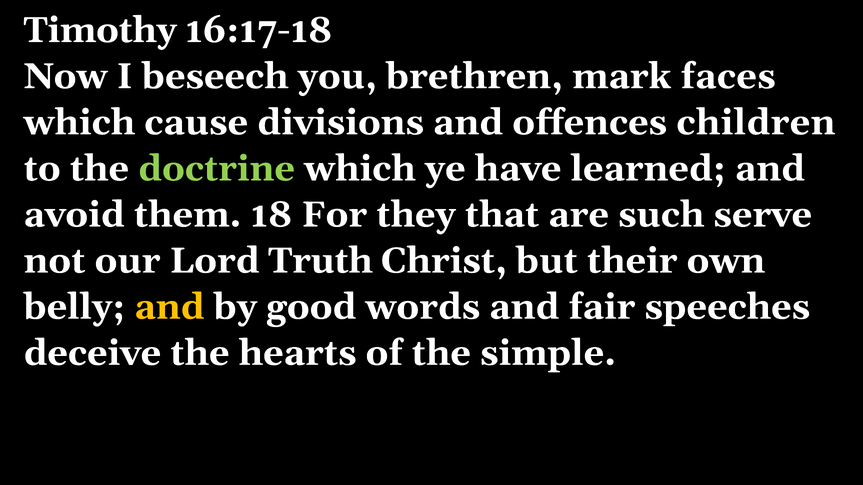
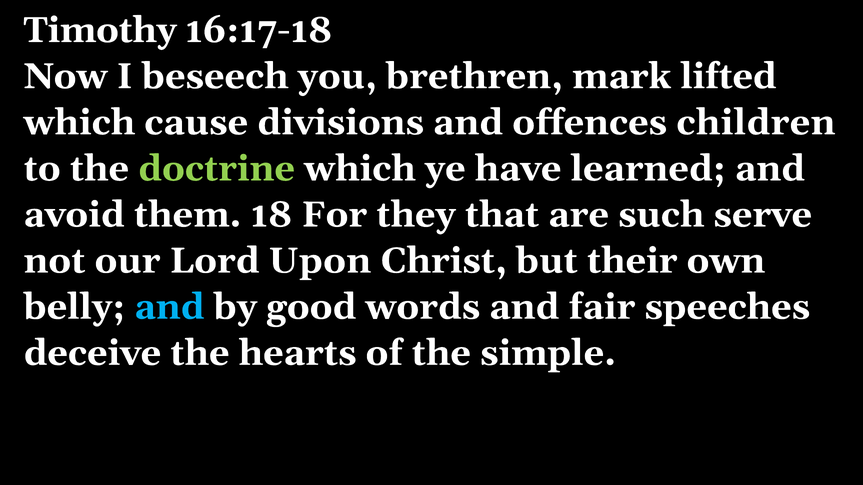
faces: faces -> lifted
Truth: Truth -> Upon
and at (169, 307) colour: yellow -> light blue
